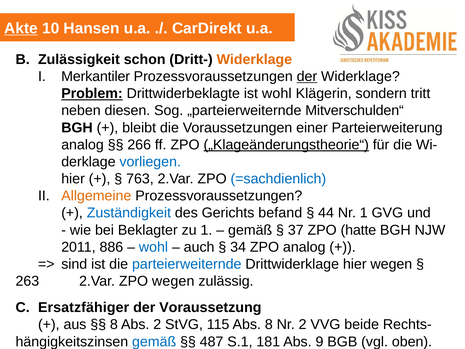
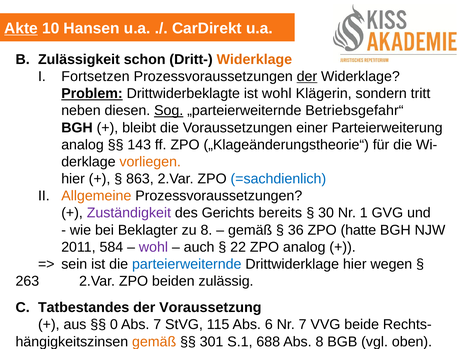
Merkantiler: Merkantiler -> Fortsetzen
Sog underline: none -> present
Mitverschulden“: Mitverschulden“ -> Betriebsgefahr“
266: 266 -> 143
„Klageänderungstheorie“ underline: present -> none
vorliegen colour: blue -> orange
763: 763 -> 863
Zuständigkeit colour: blue -> purple
befand: befand -> bereits
44: 44 -> 30
zu 1: 1 -> 8
37: 37 -> 36
886: 886 -> 584
wohl at (153, 247) colour: blue -> purple
34: 34 -> 22
sind: sind -> sein
ZPO wegen: wegen -> beiden
Ersatzfähiger: Ersatzfähiger -> Tatbestandes
8 at (114, 324): 8 -> 0
Abs 2: 2 -> 7
Abs 8: 8 -> 6
Nr 2: 2 -> 7
gemäß at (154, 341) colour: blue -> orange
487: 487 -> 301
181: 181 -> 688
Abs 9: 9 -> 8
